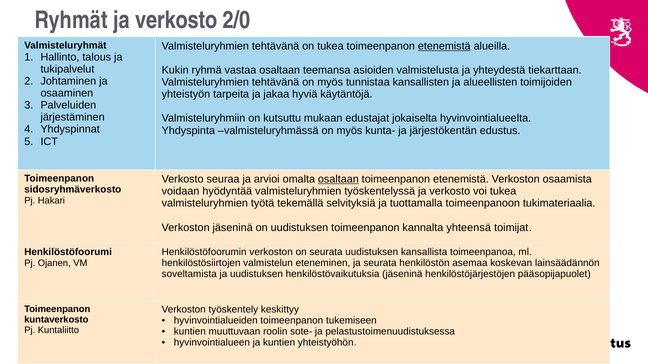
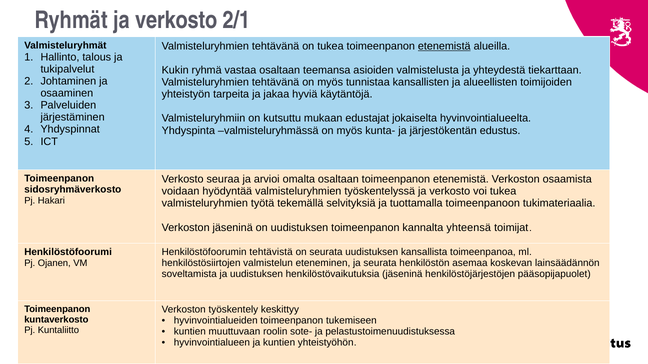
2/0: 2/0 -> 2/1
osaltaan at (338, 180) underline: present -> none
Henkilöstöfoorumin verkoston: verkoston -> tehtävistä
